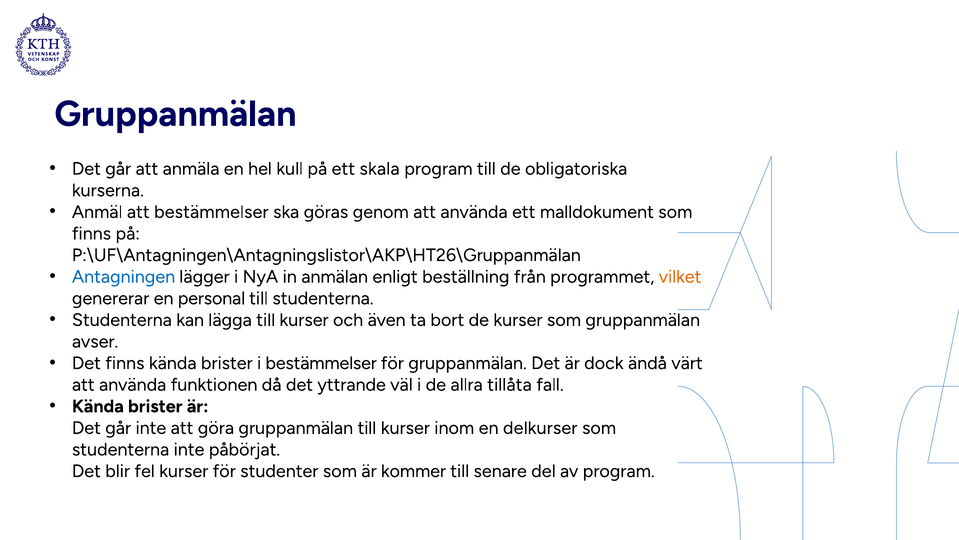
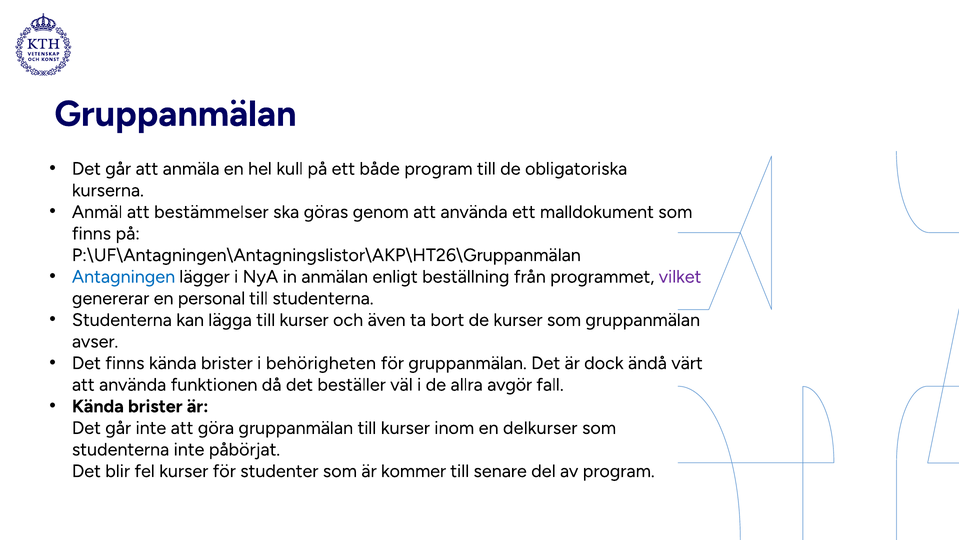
skala: skala -> både
vilket colour: orange -> purple
i bestämmelser: bestämmelser -> behörigheten
yttrande: yttrande -> beställer
tillåta: tillåta -> avgör
